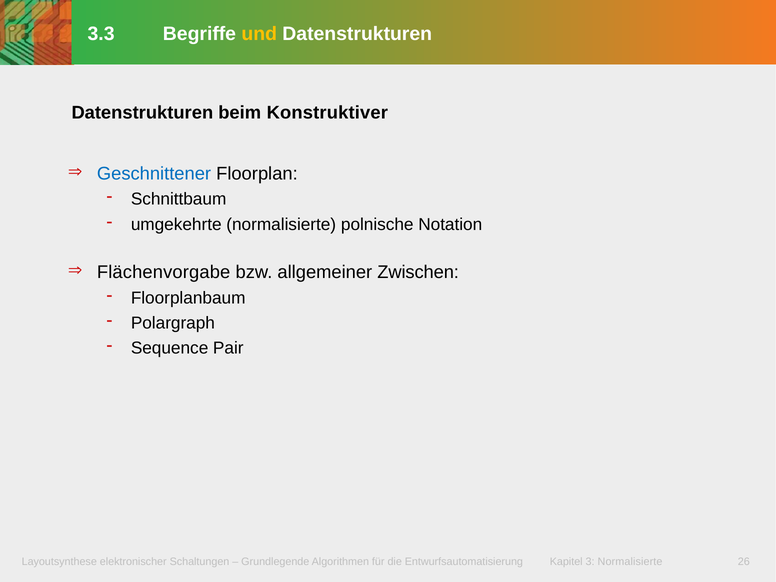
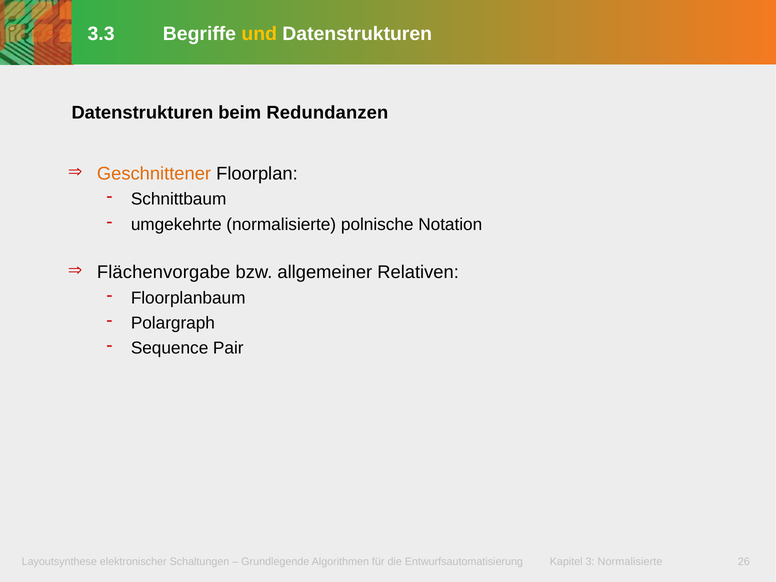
Konstruktiver: Konstruktiver -> Redundanzen
Geschnittener colour: blue -> orange
Zwischen: Zwischen -> Relativen
